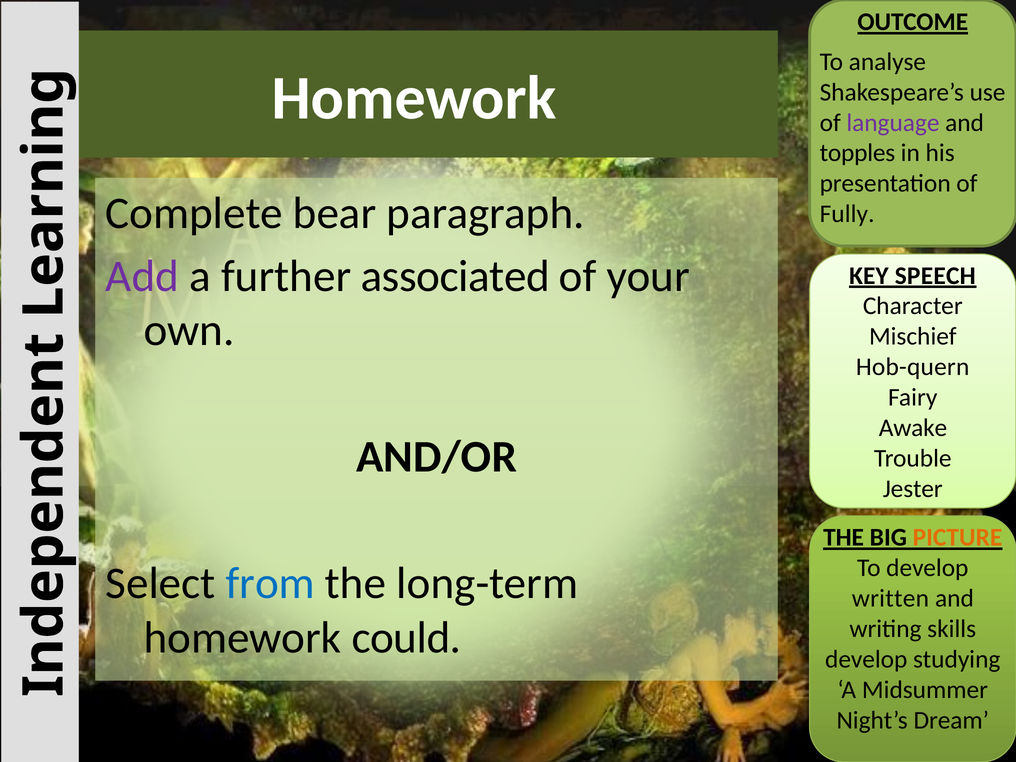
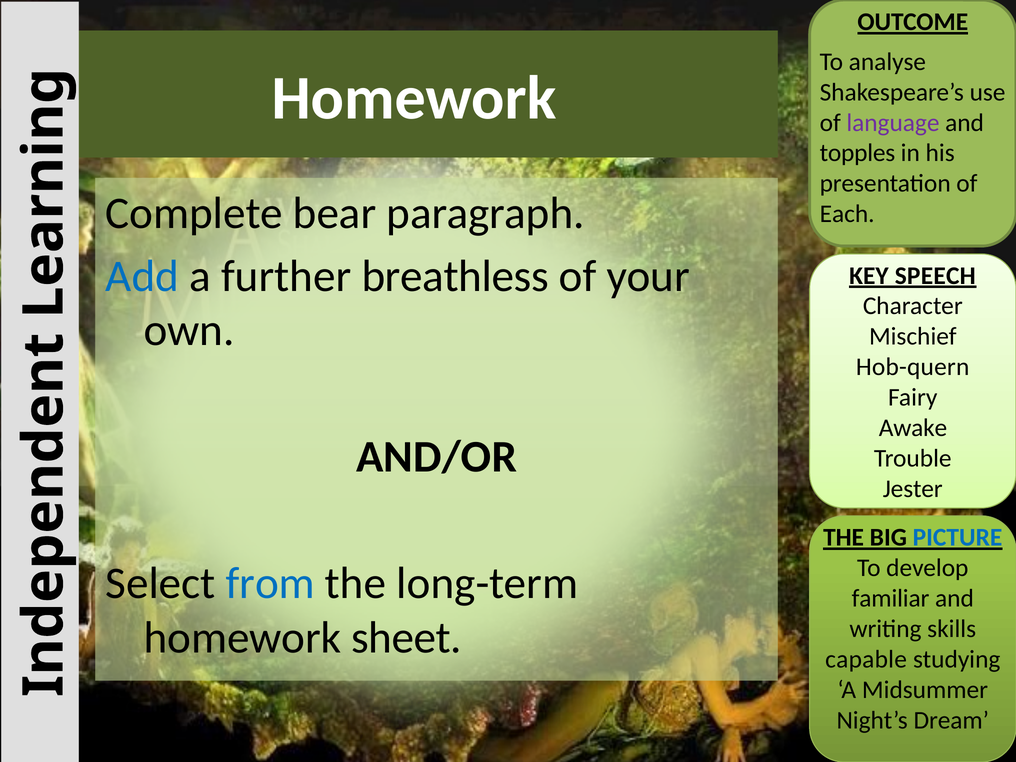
Fully: Fully -> Each
Add colour: purple -> blue
associated: associated -> breathless
PICTURE colour: orange -> blue
written: written -> familiar
could: could -> sheet
develop at (866, 659): develop -> capable
